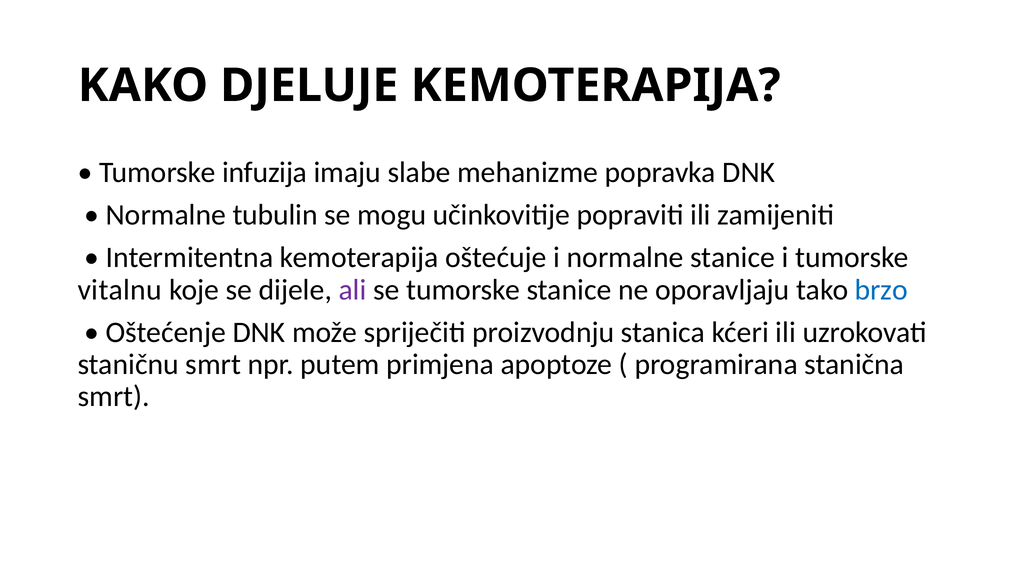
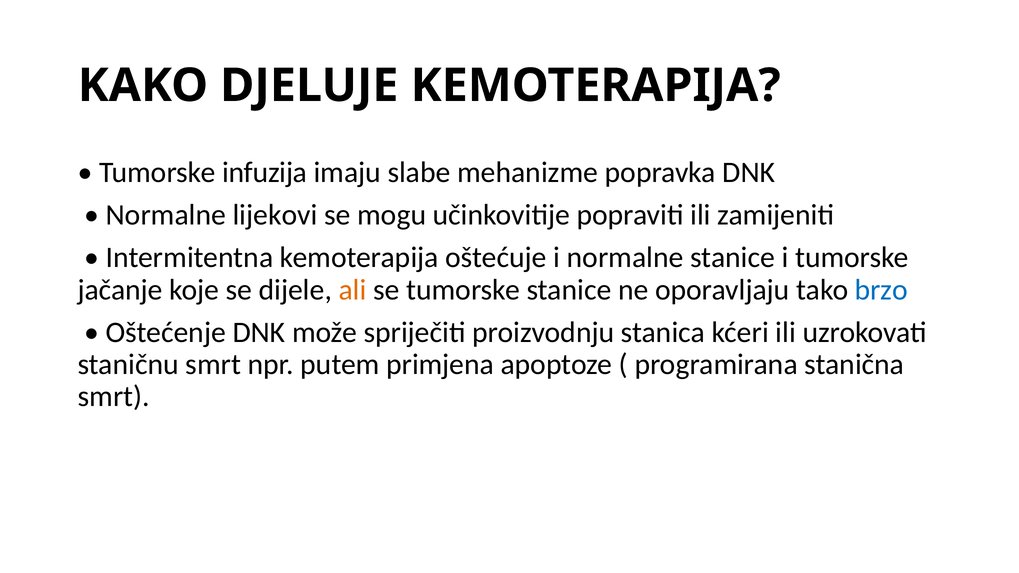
tubulin: tubulin -> lijekovi
vitalnu: vitalnu -> jačanje
ali colour: purple -> orange
